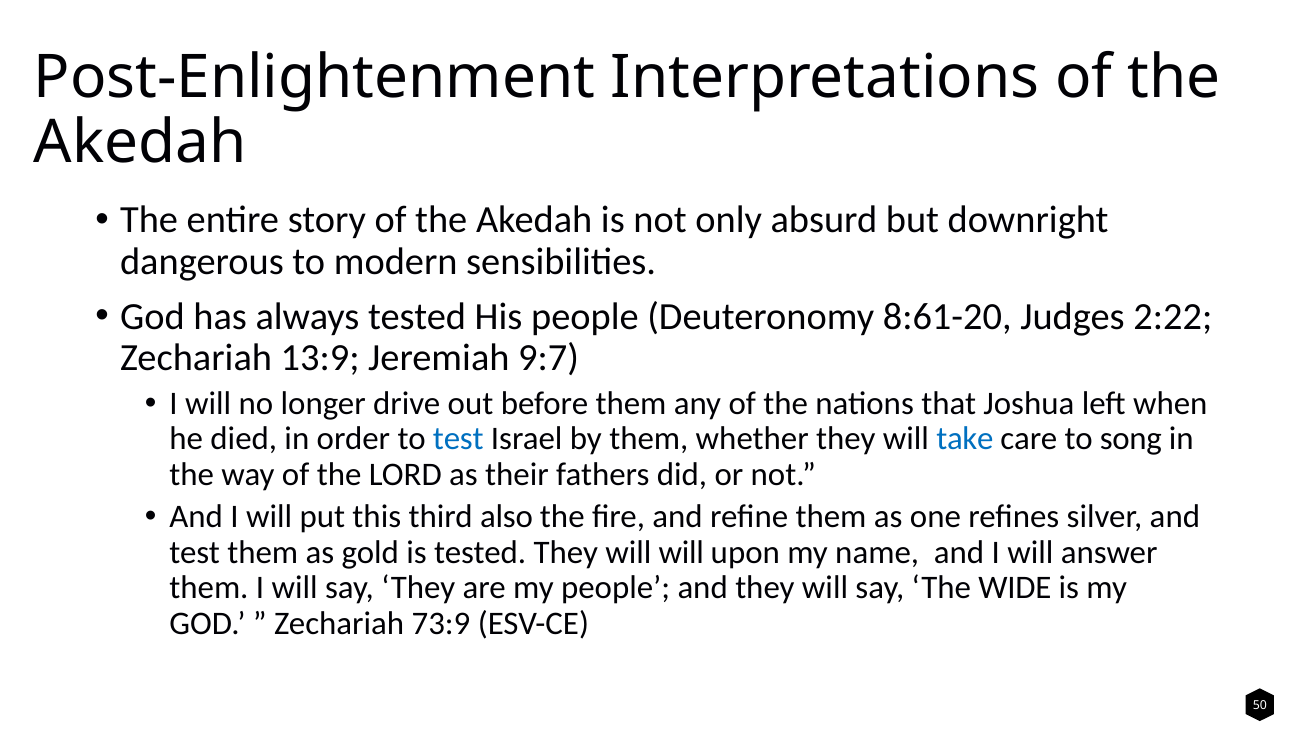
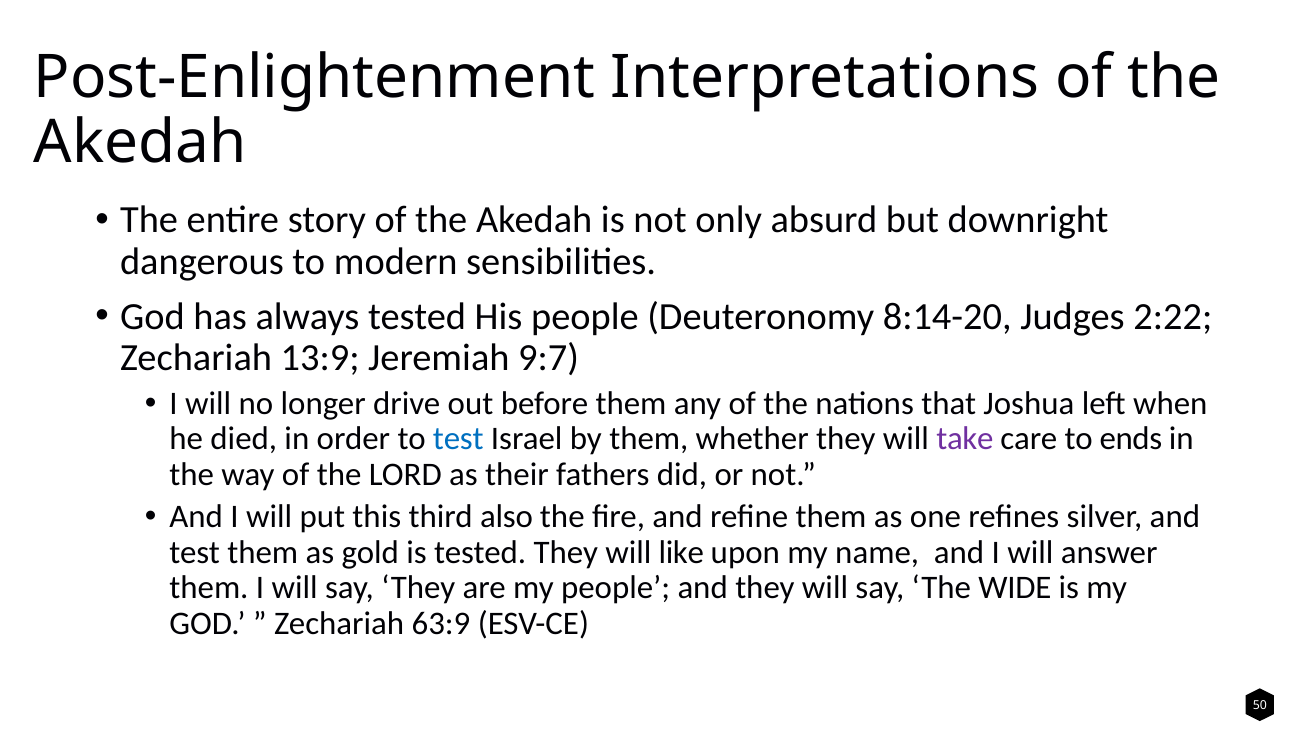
8:61-20: 8:61-20 -> 8:14-20
take colour: blue -> purple
song: song -> ends
will will: will -> like
73:9: 73:9 -> 63:9
